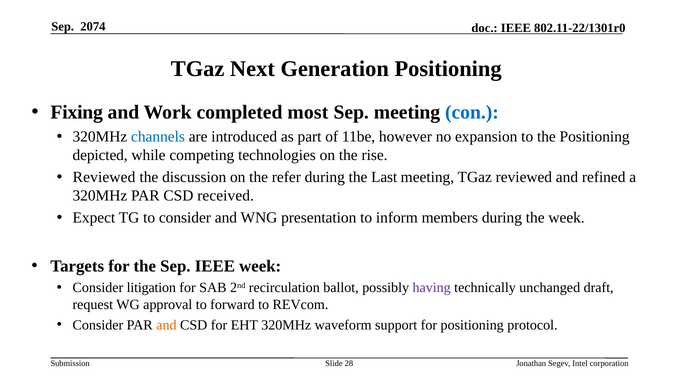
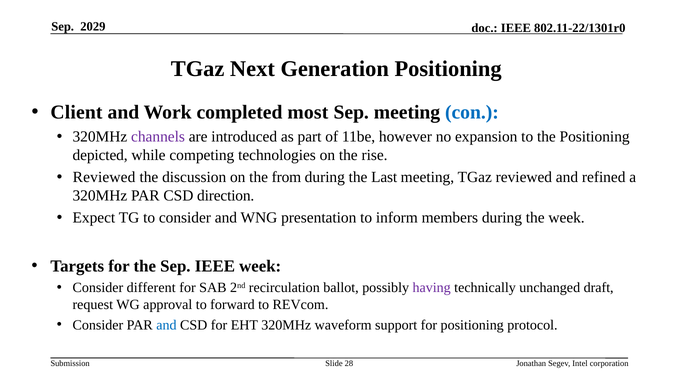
2074: 2074 -> 2029
Fixing: Fixing -> Client
channels colour: blue -> purple
refer: refer -> from
received: received -> direction
litigation: litigation -> different
and at (166, 325) colour: orange -> blue
